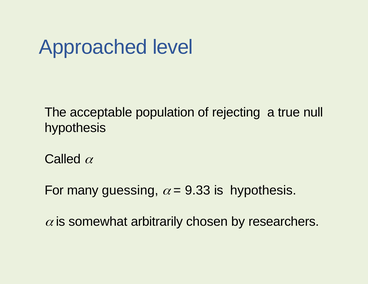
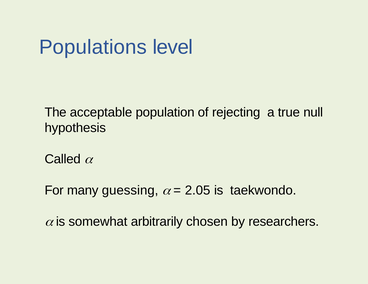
Approached: Approached -> Populations
9.33: 9.33 -> 2.05
is hypothesis: hypothesis -> taekwondo
